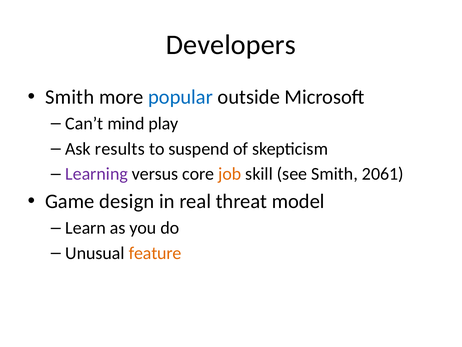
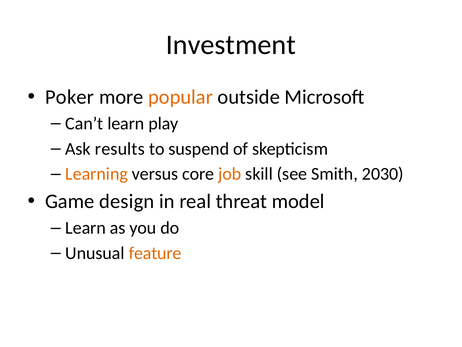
Developers: Developers -> Investment
Smith at (70, 97): Smith -> Poker
popular colour: blue -> orange
Can’t mind: mind -> learn
Learning colour: purple -> orange
2061: 2061 -> 2030
